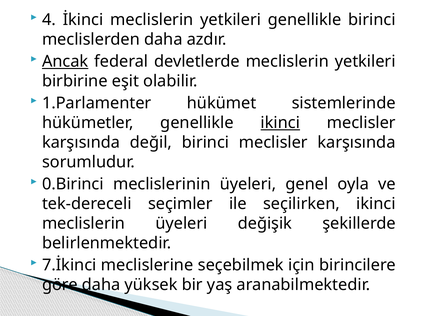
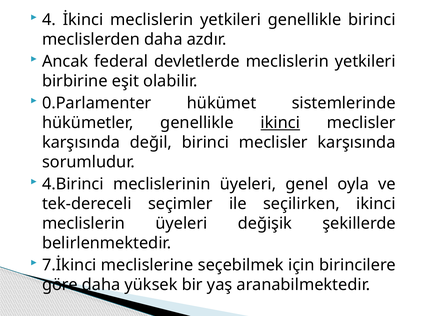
Ancak underline: present -> none
1.Parlamenter: 1.Parlamenter -> 0.Parlamenter
0.Birinci: 0.Birinci -> 4.Birinci
